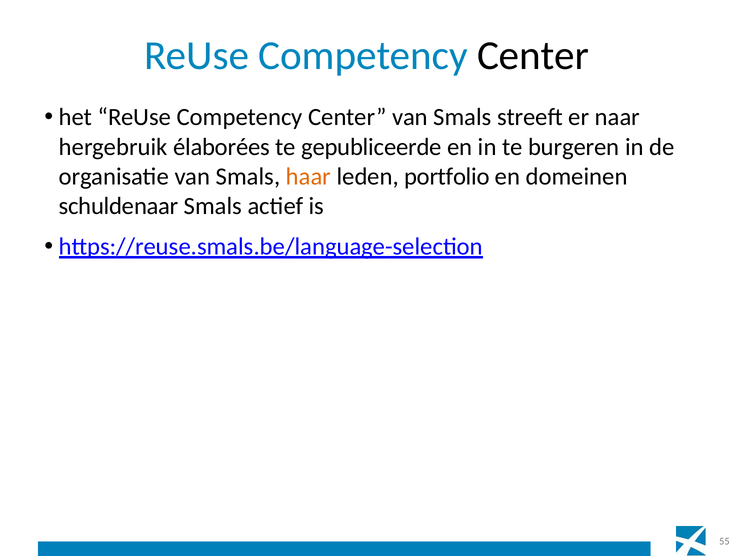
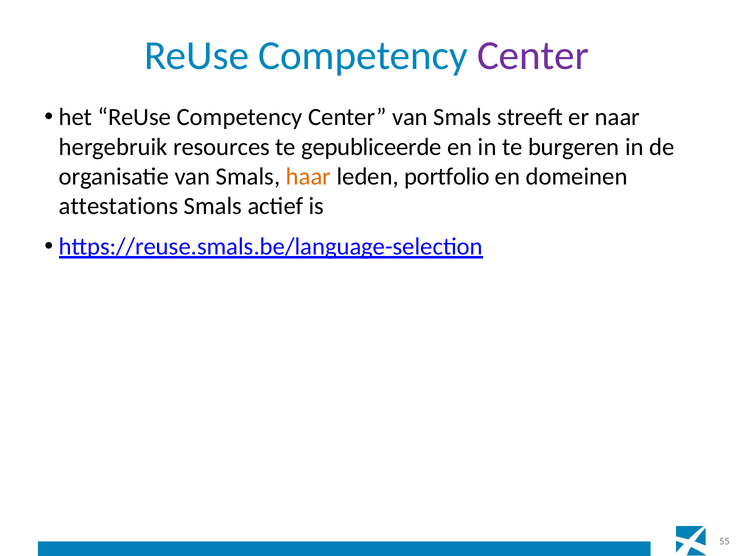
Center at (533, 55) colour: black -> purple
élaborées: élaborées -> resources
schuldenaar: schuldenaar -> attestations
